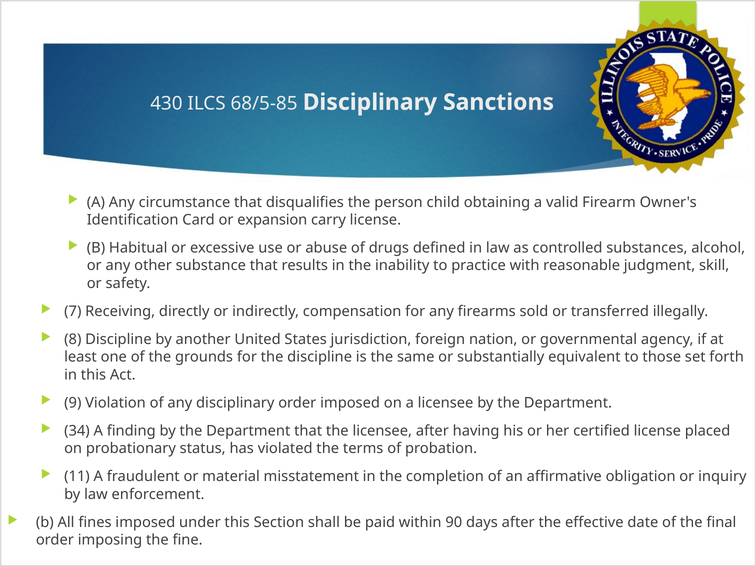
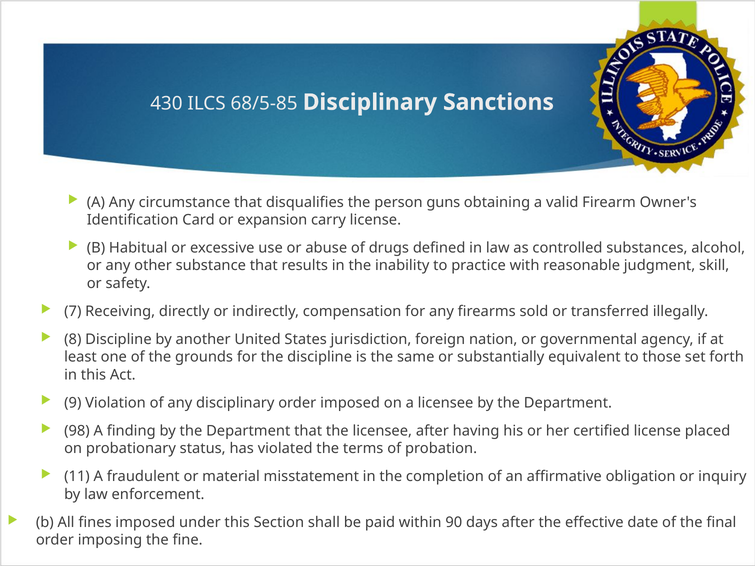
child: child -> guns
34: 34 -> 98
